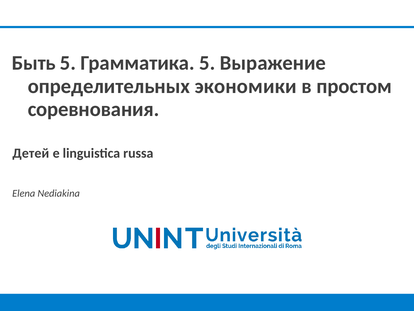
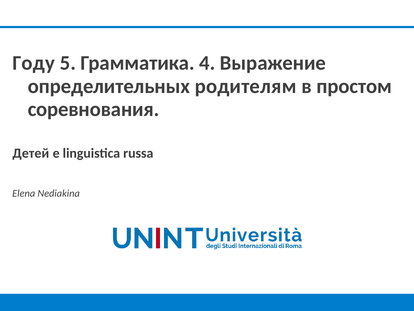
Быть: Быть -> Году
Грамматика 5: 5 -> 4
экономики: экономики -> родителям
